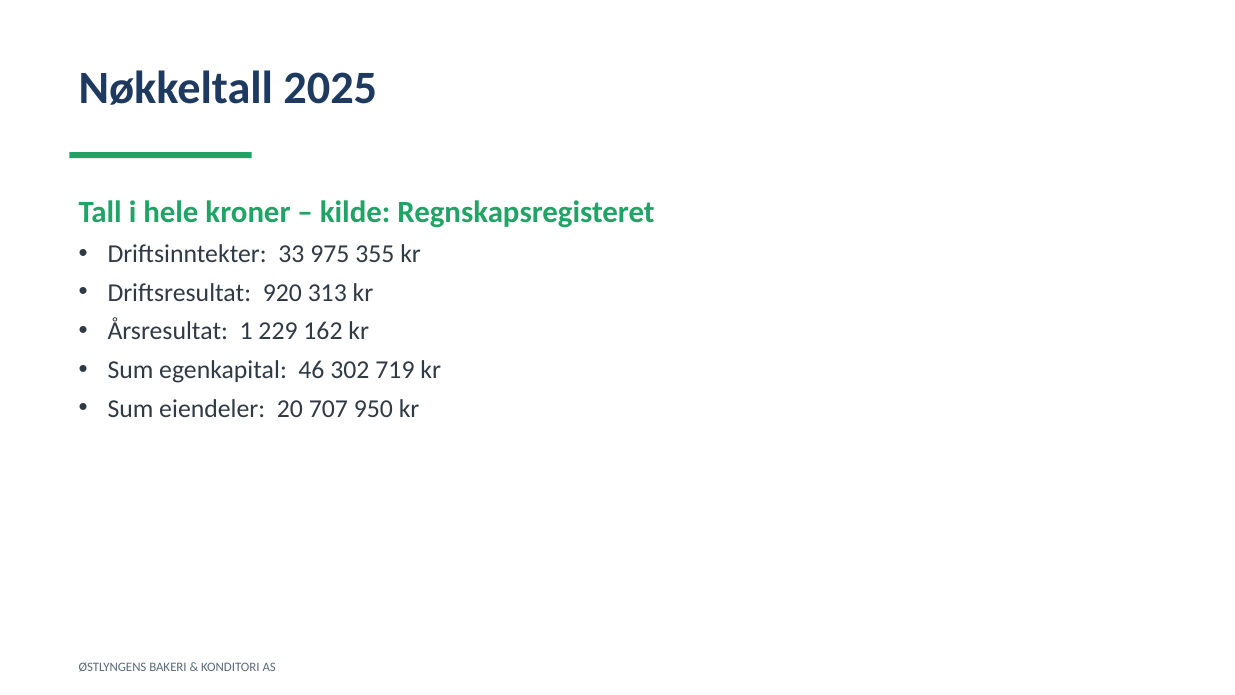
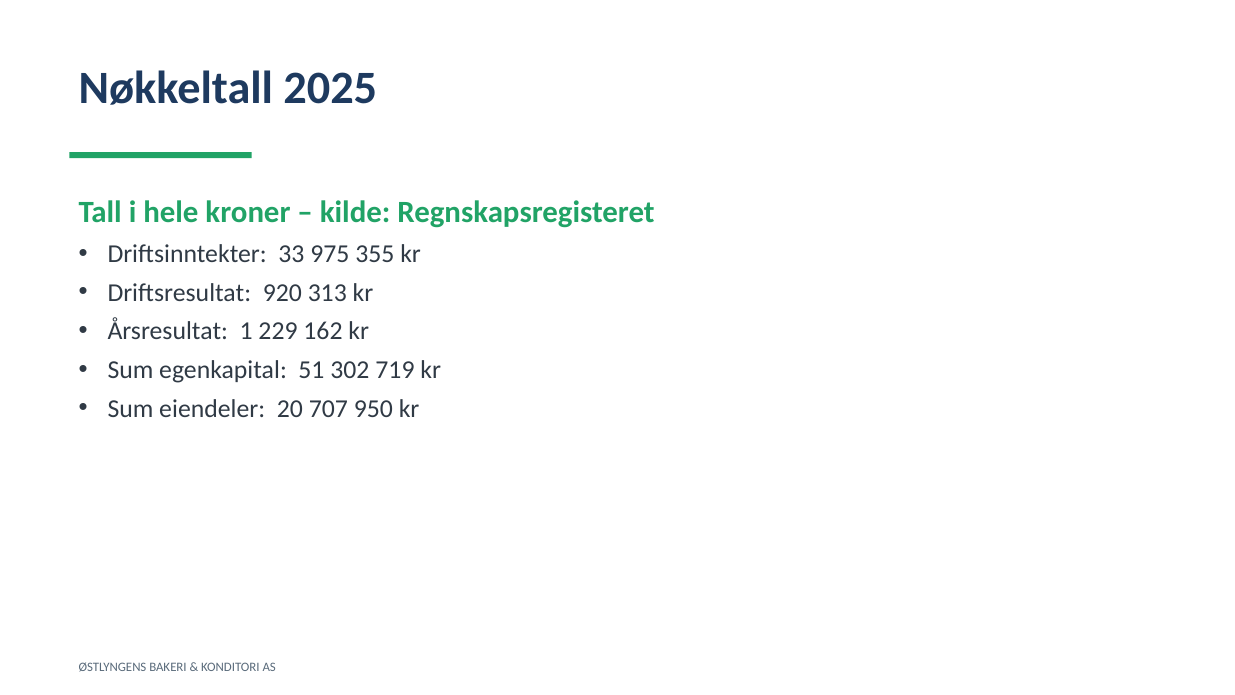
46: 46 -> 51
